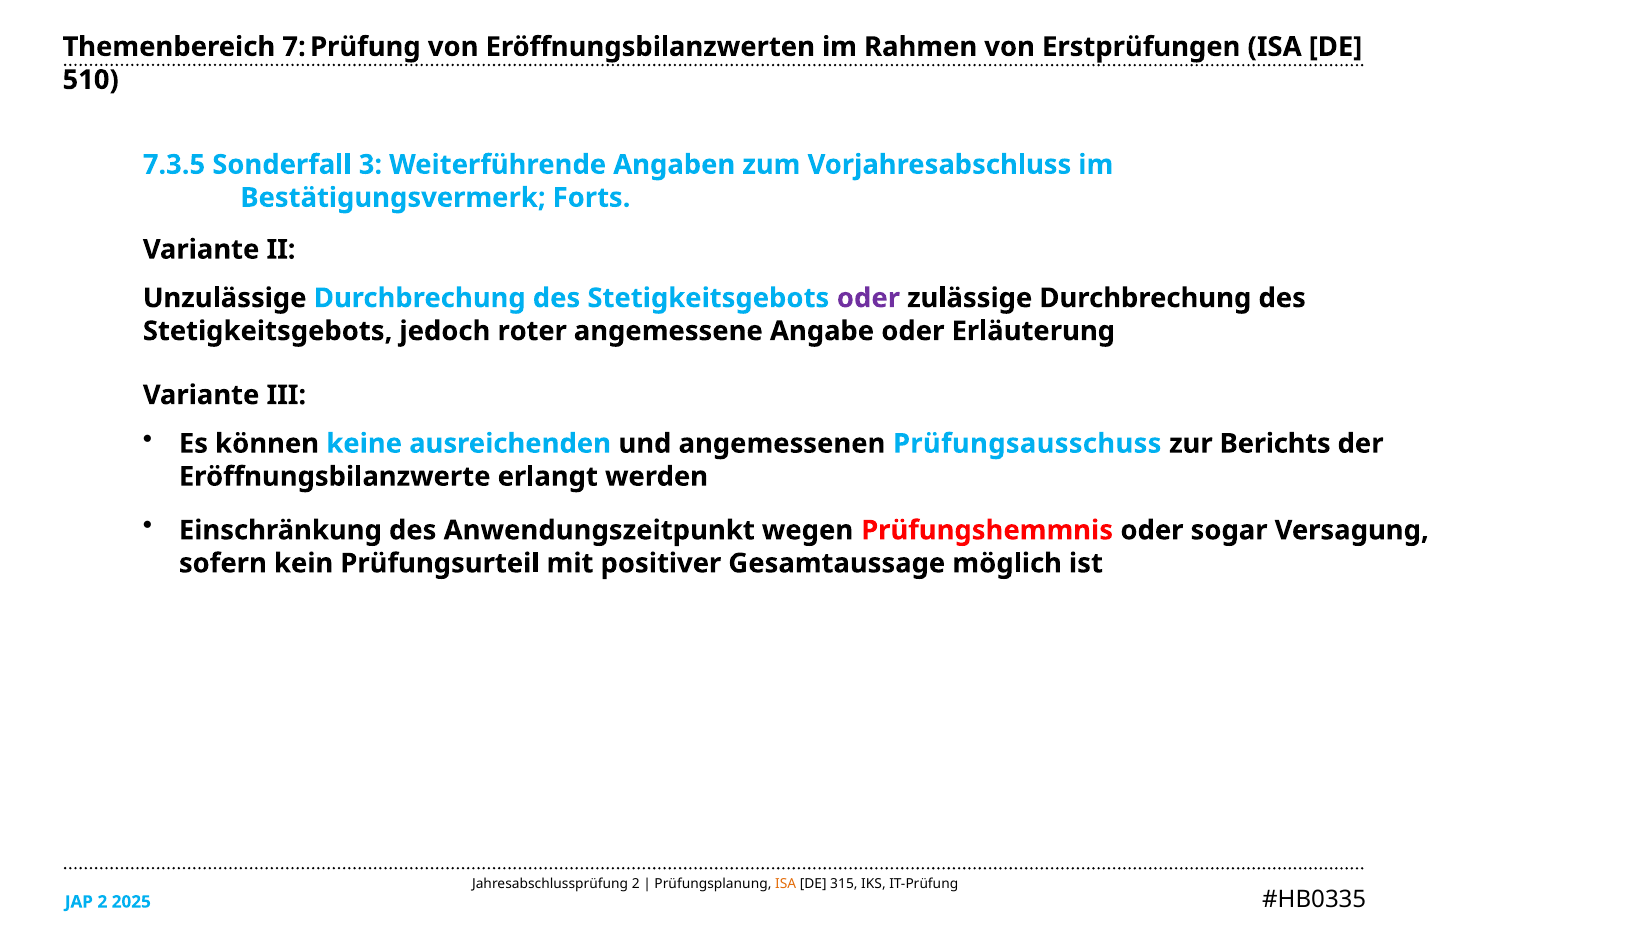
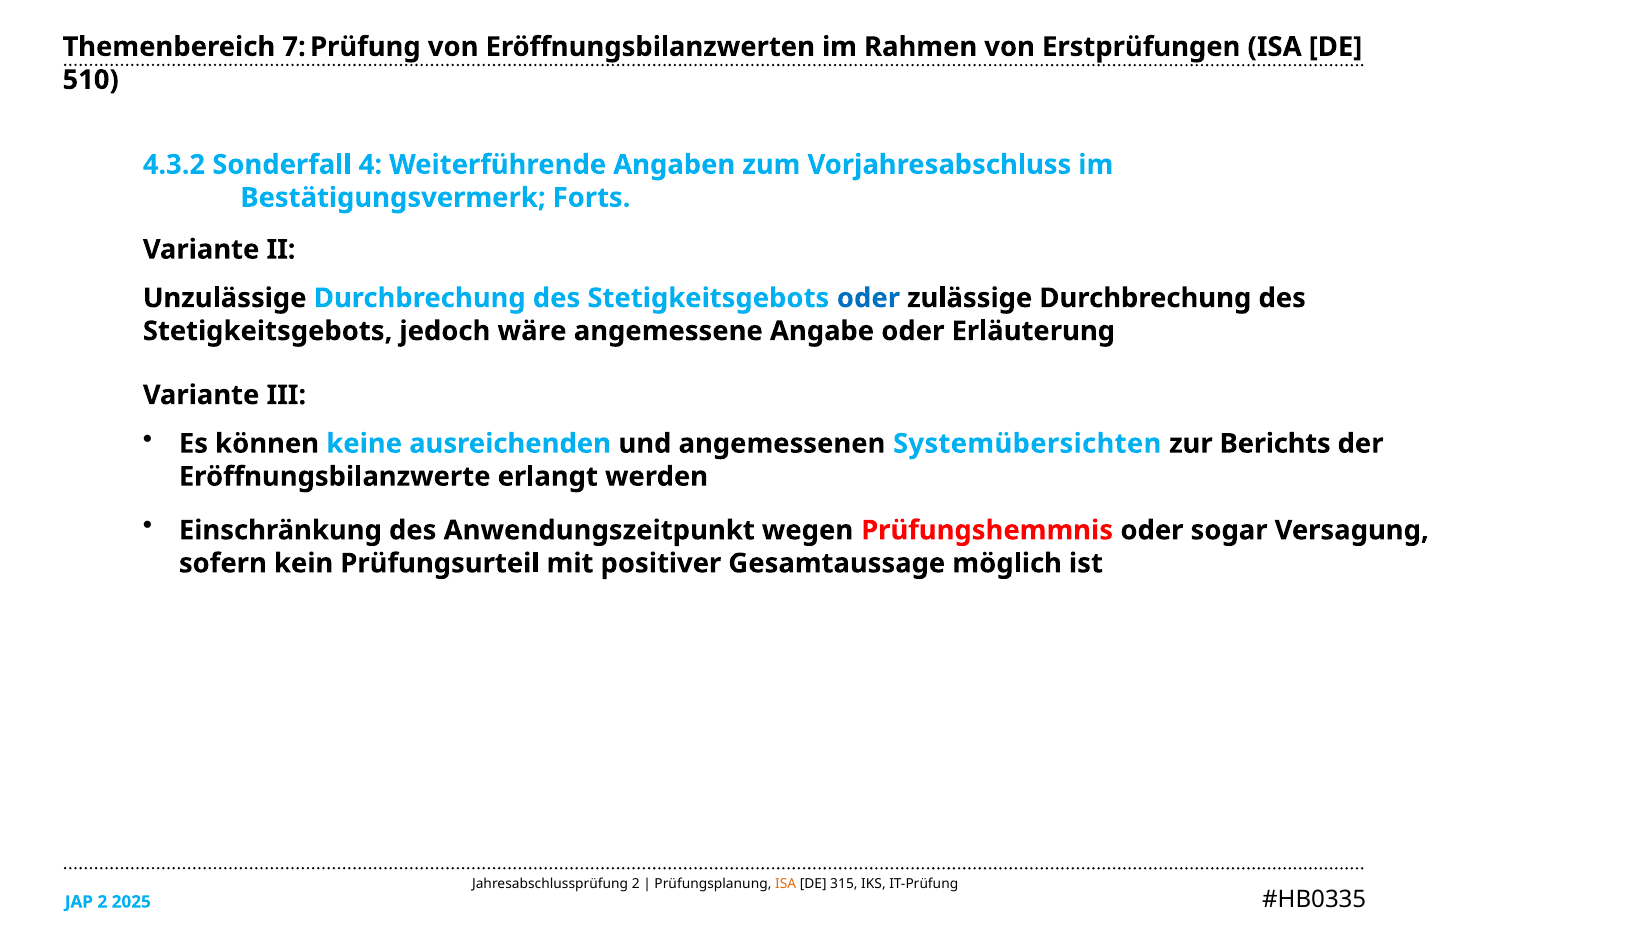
7.3.5: 7.3.5 -> 4.3.2
3: 3 -> 4
oder at (868, 298) colour: purple -> blue
roter: roter -> wäre
Prüfungsausschuss: Prüfungsausschuss -> Systemübersichten
